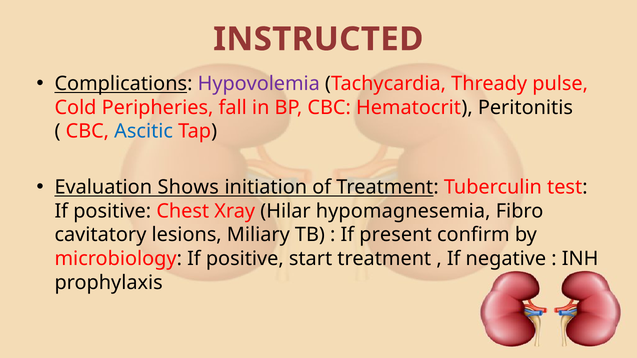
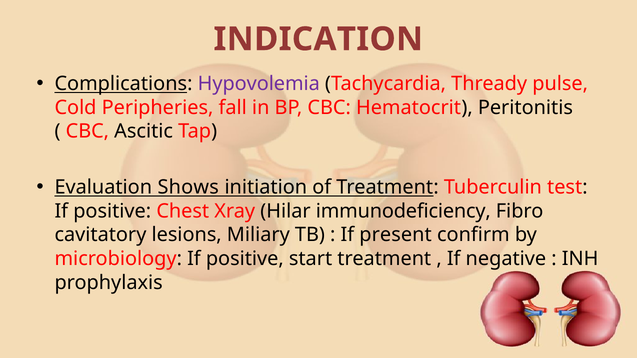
INSTRUCTED: INSTRUCTED -> INDICATION
Ascitic colour: blue -> black
hypomagnesemia: hypomagnesemia -> immunodeficiency
